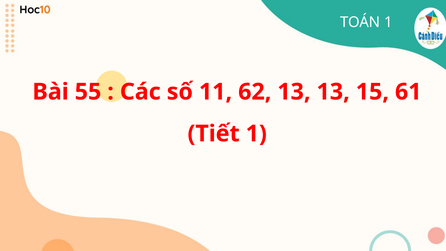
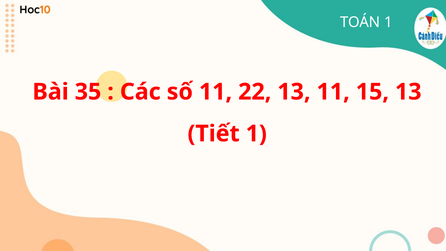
55: 55 -> 35
62: 62 -> 22
13 13: 13 -> 11
15 61: 61 -> 13
